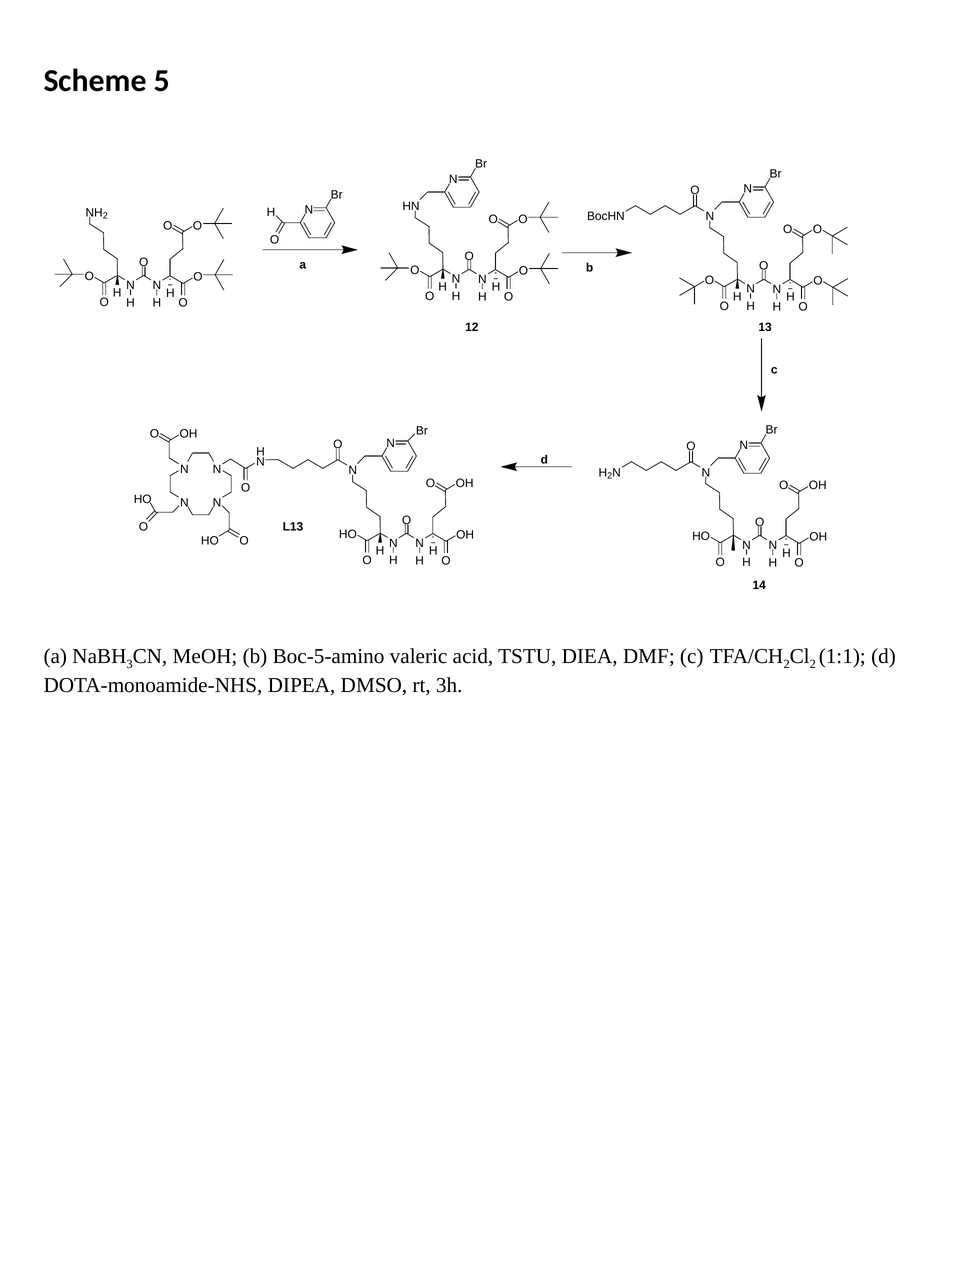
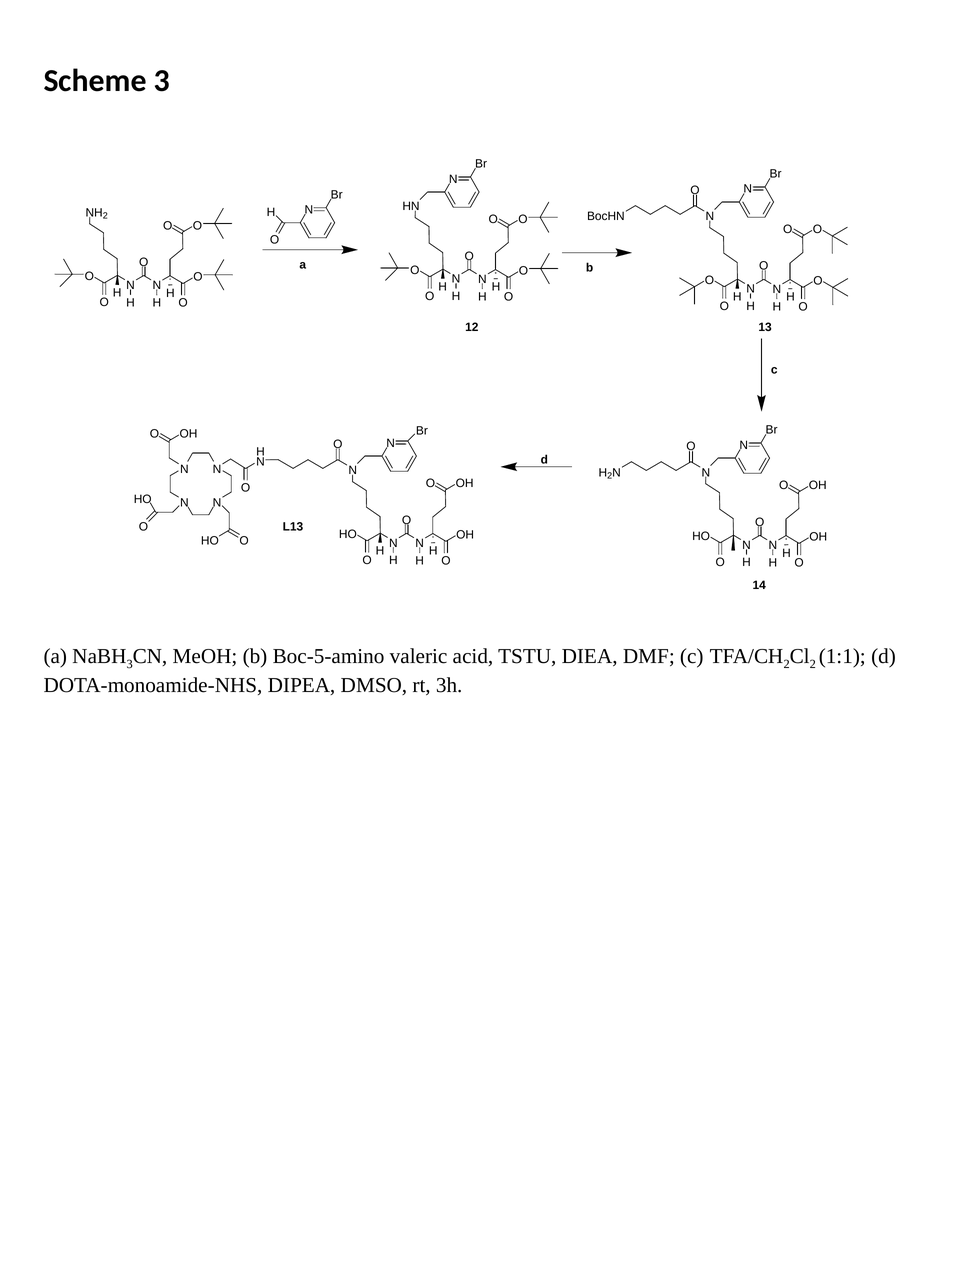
Scheme 5: 5 -> 3
